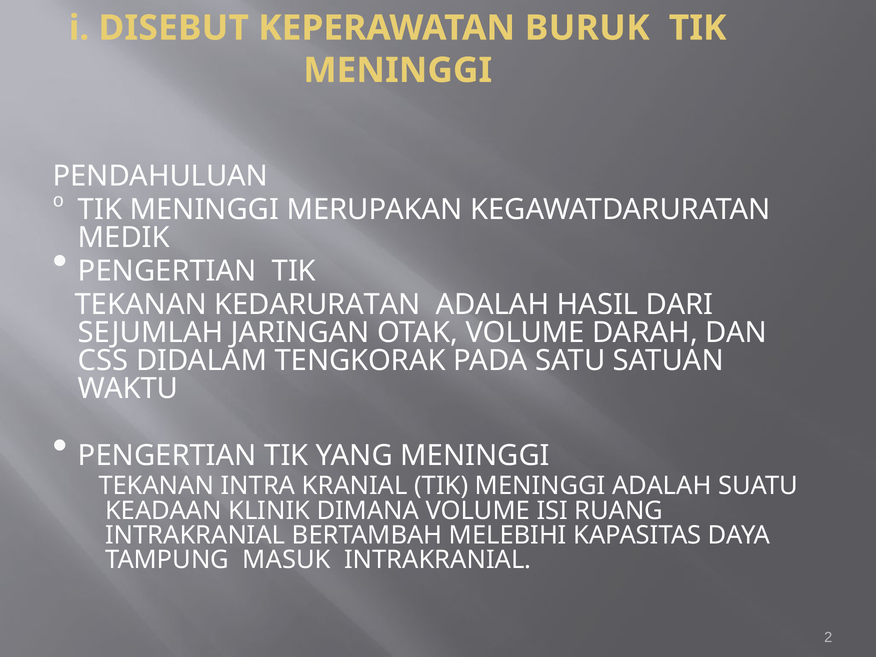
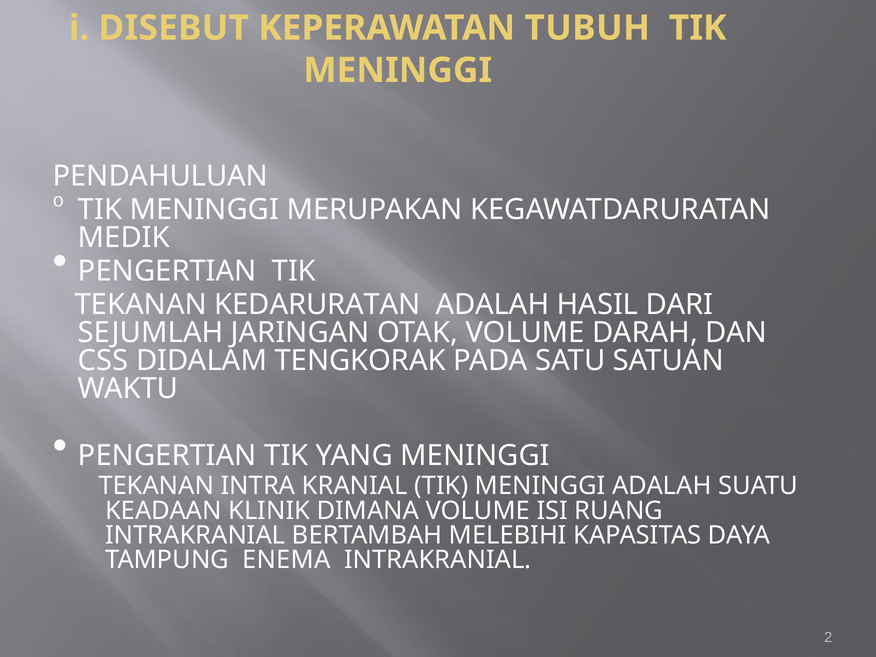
BURUK: BURUK -> TUBUH
MASUK: MASUK -> ENEMA
